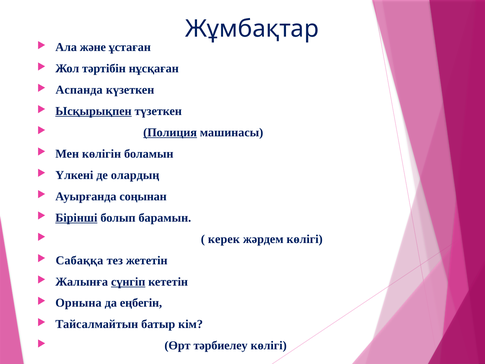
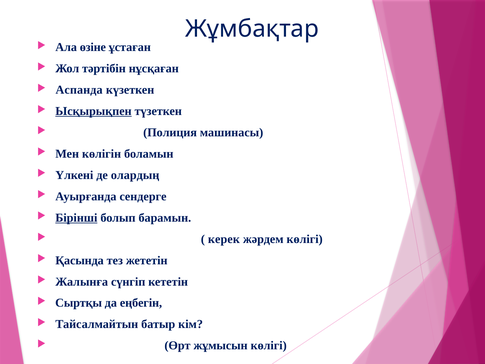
және: және -> өзіне
Полиция underline: present -> none
соңынан: соңынан -> сендерге
Сабаққа: Сабаққа -> Қасында
сүнгіп underline: present -> none
Орнына: Орнына -> Сыртқы
тәрбиелеу: тәрбиелеу -> жұмысын
